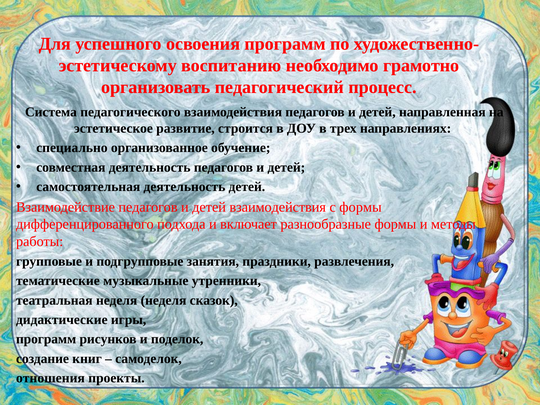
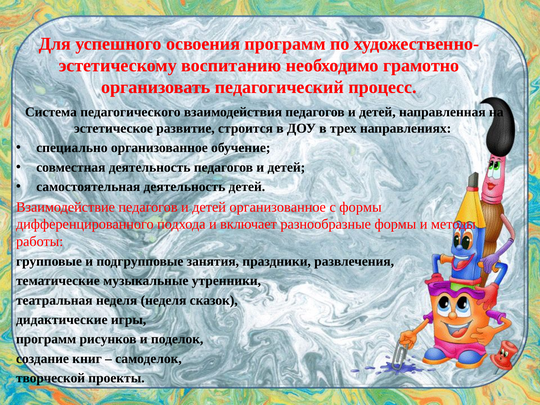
детей взаимодействия: взаимодействия -> организованное
отношения: отношения -> творческой
